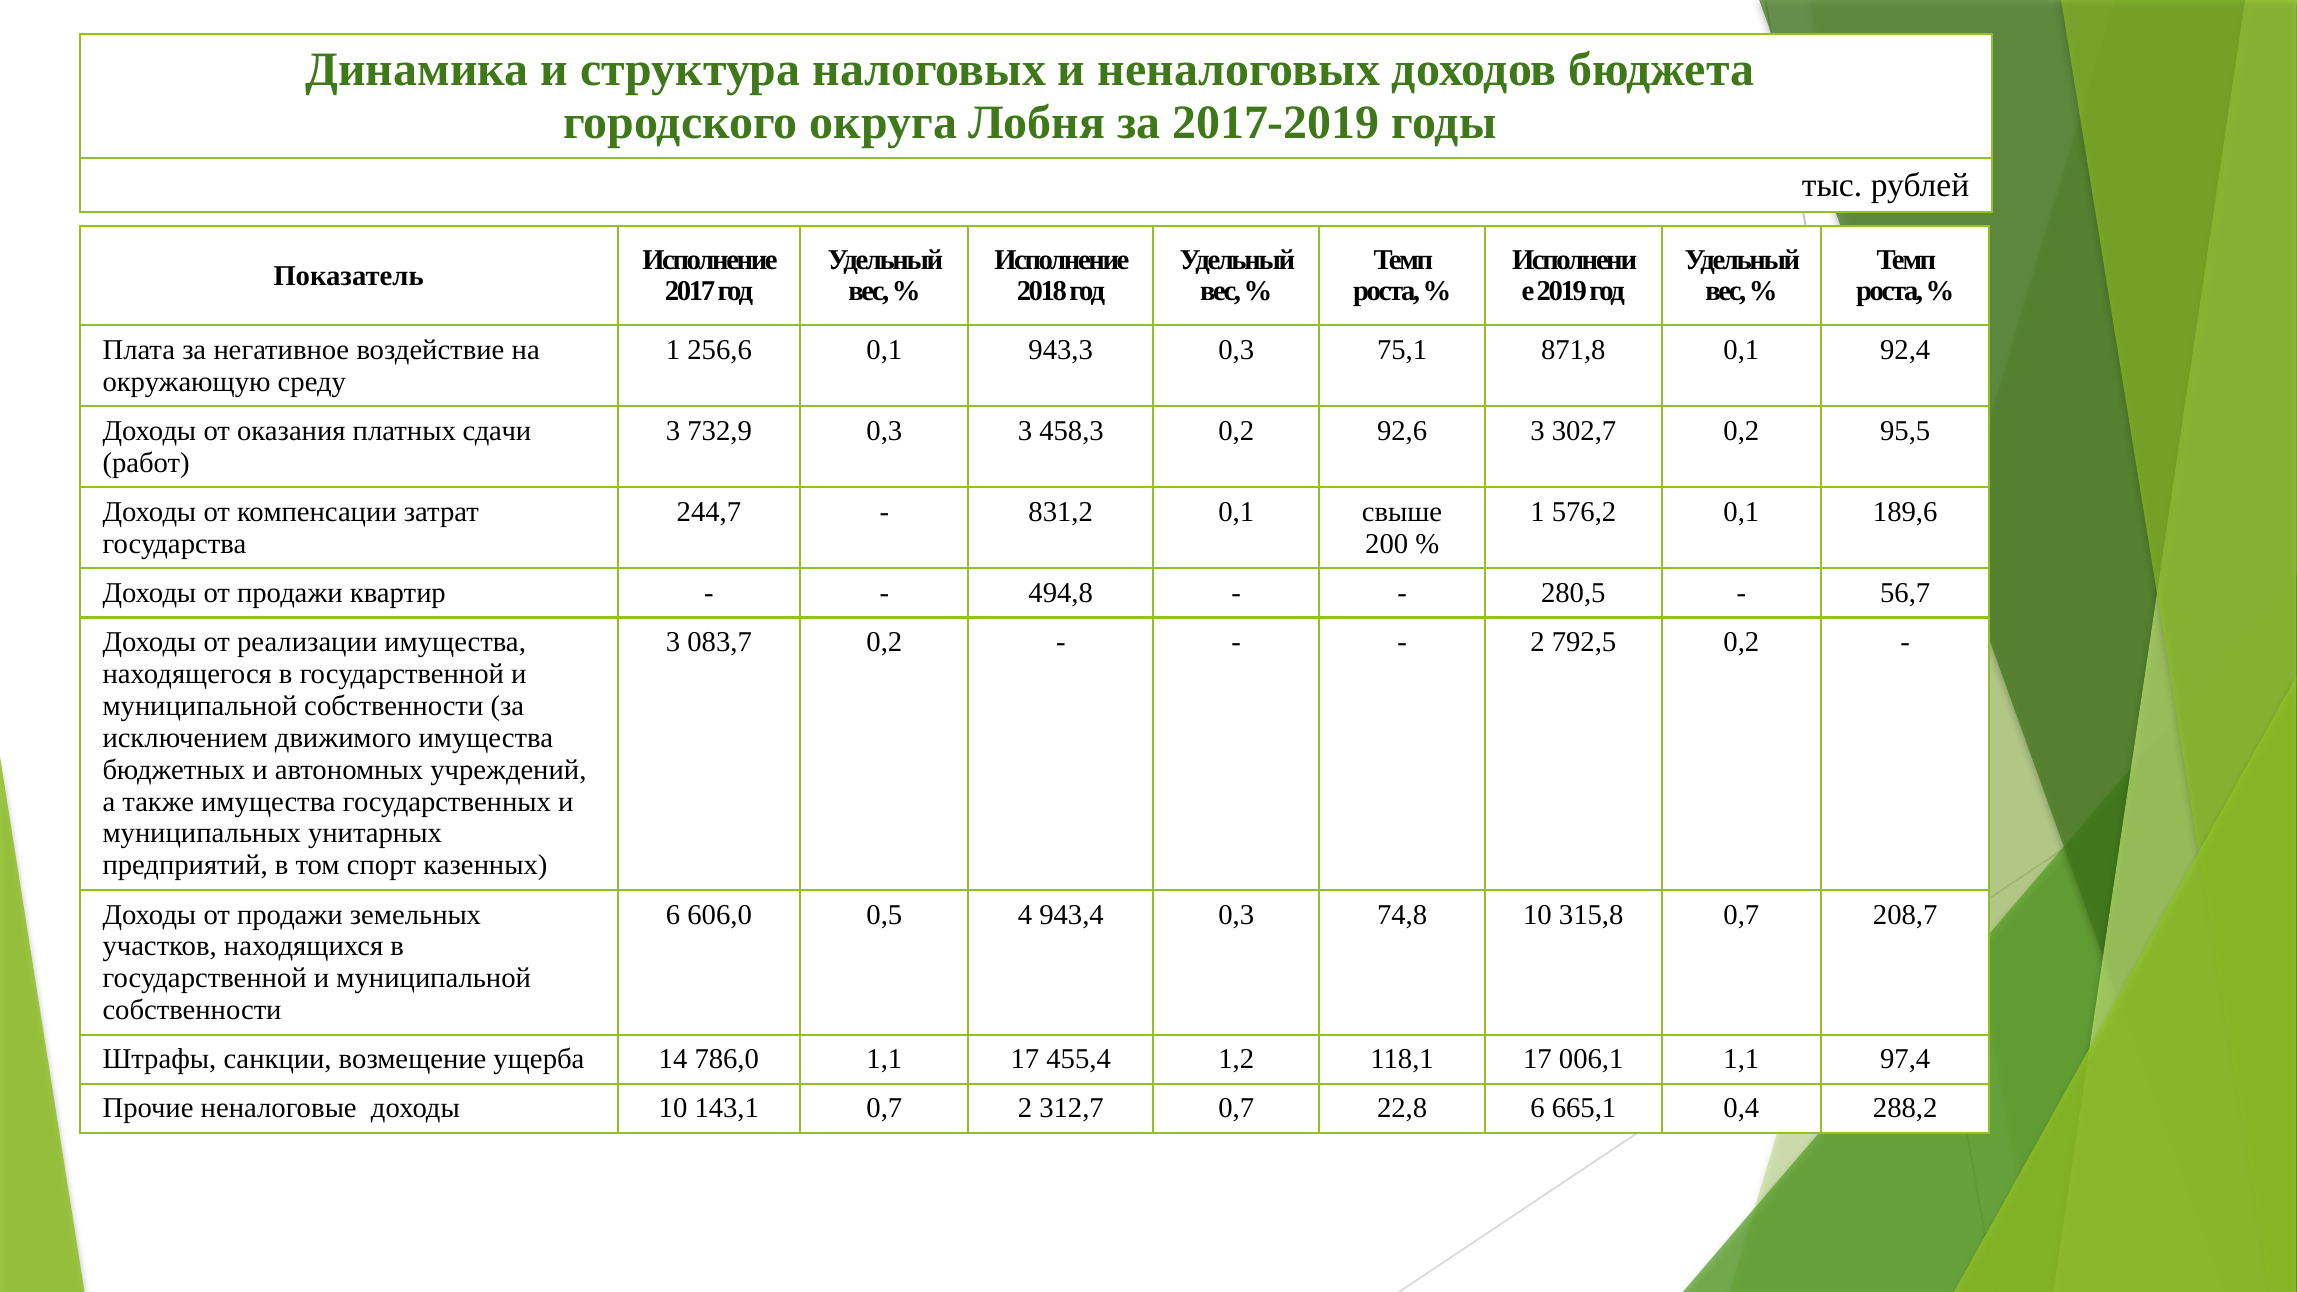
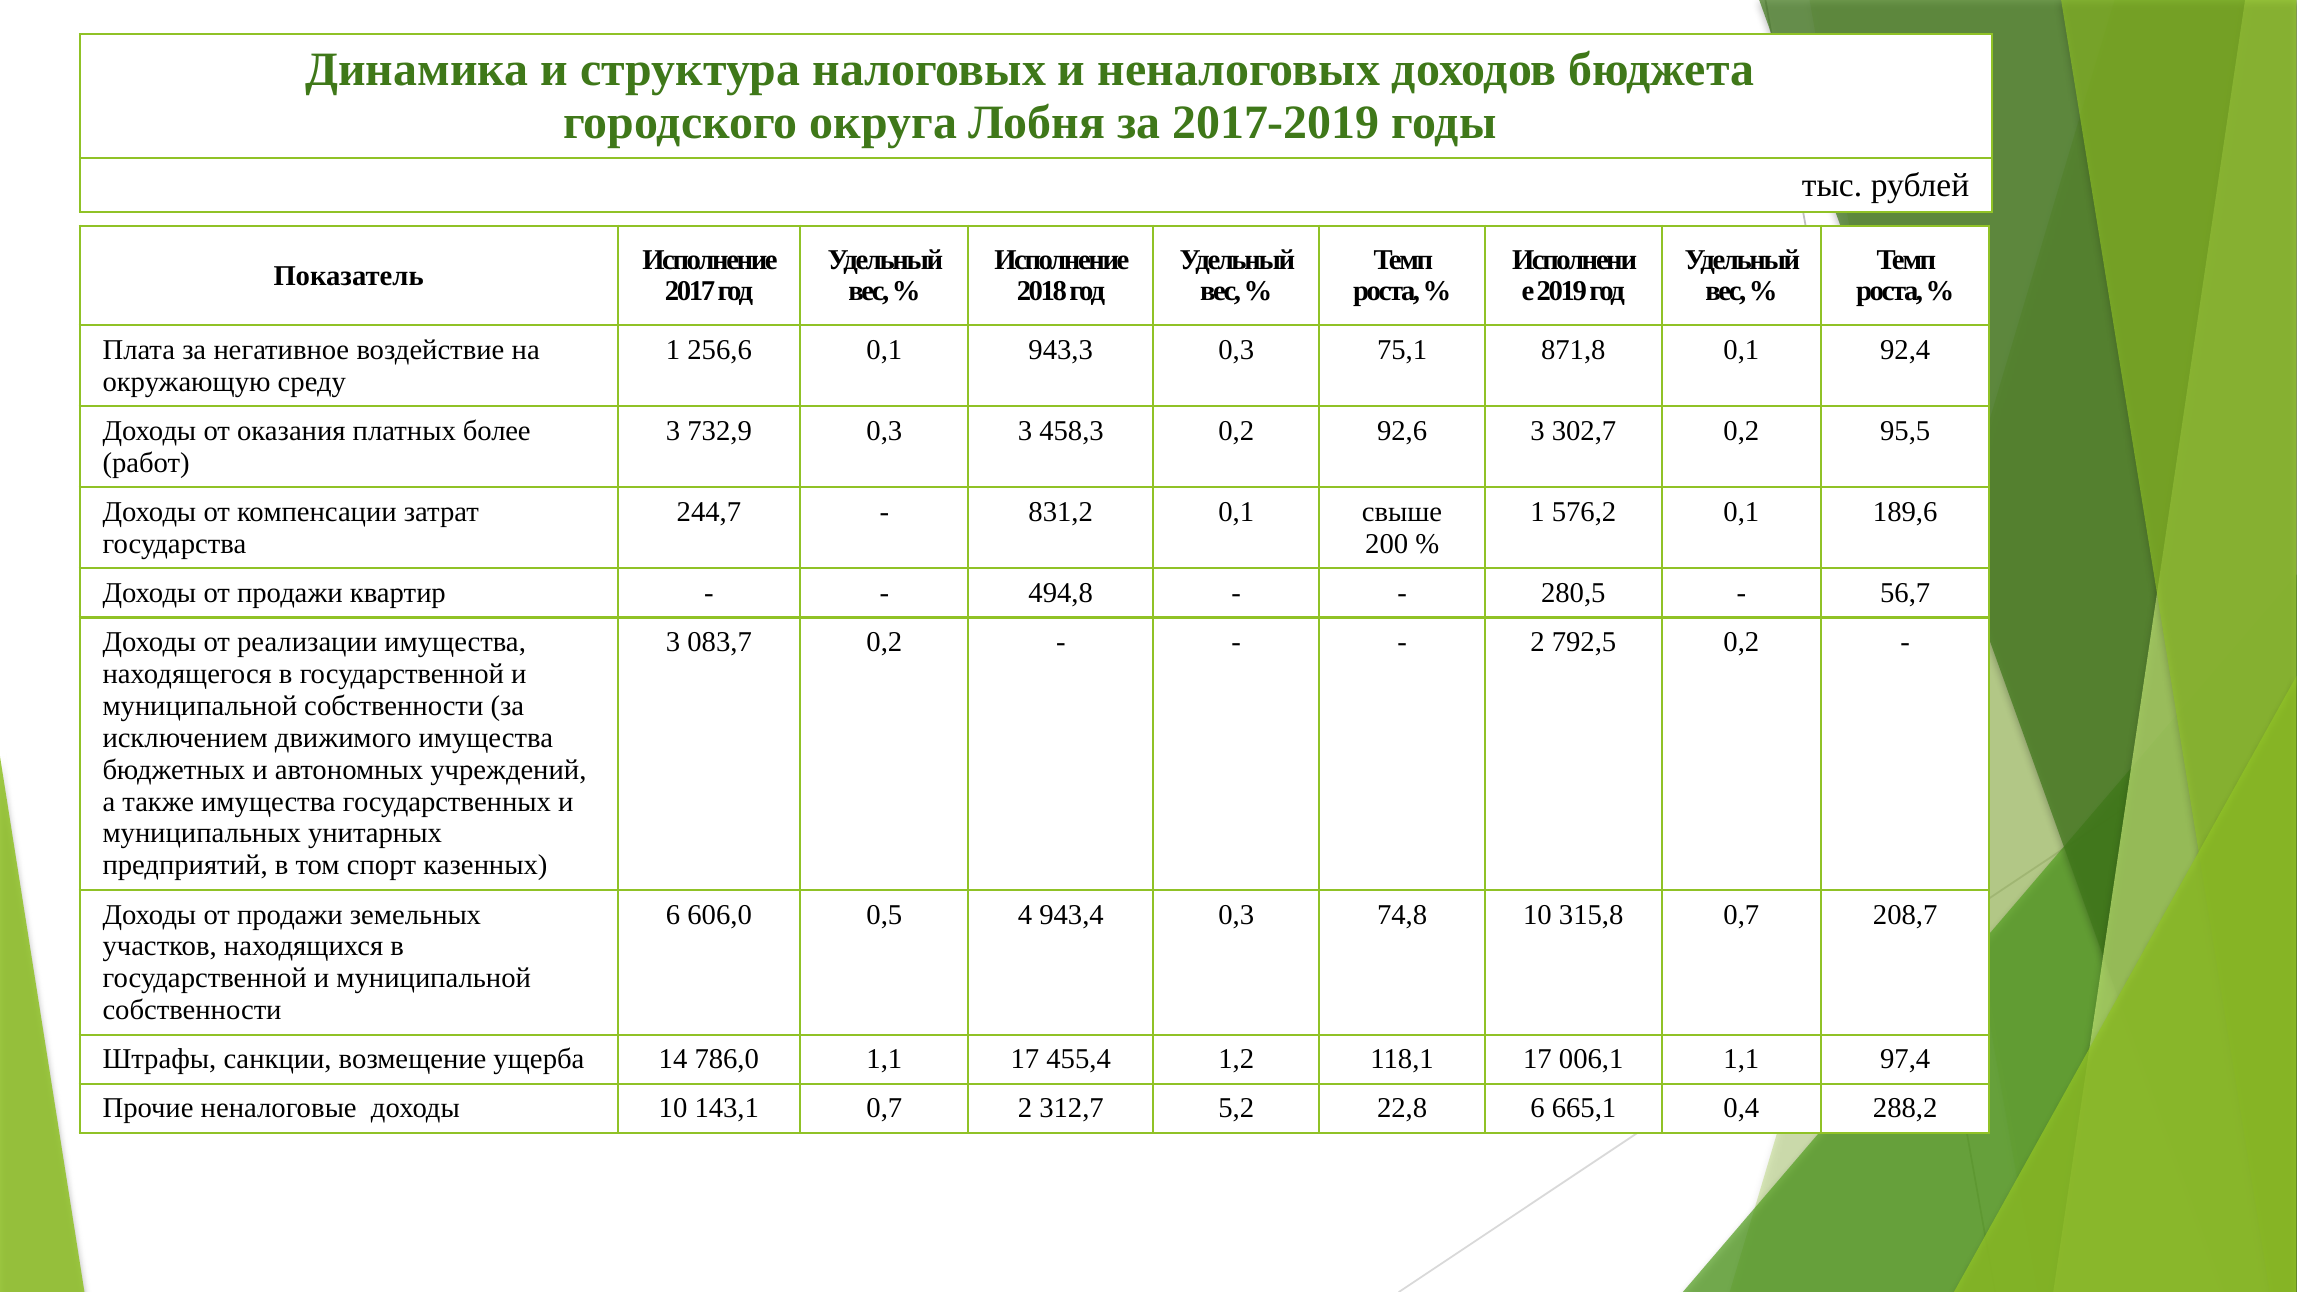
сдачи: сдачи -> более
312,7 0,7: 0,7 -> 5,2
